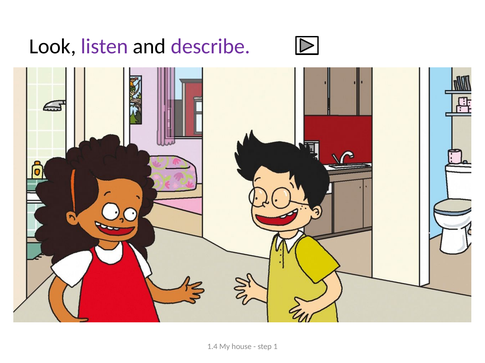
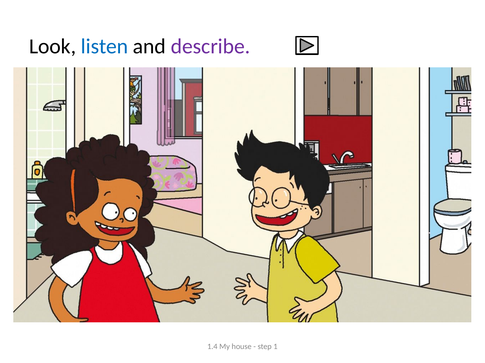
listen colour: purple -> blue
